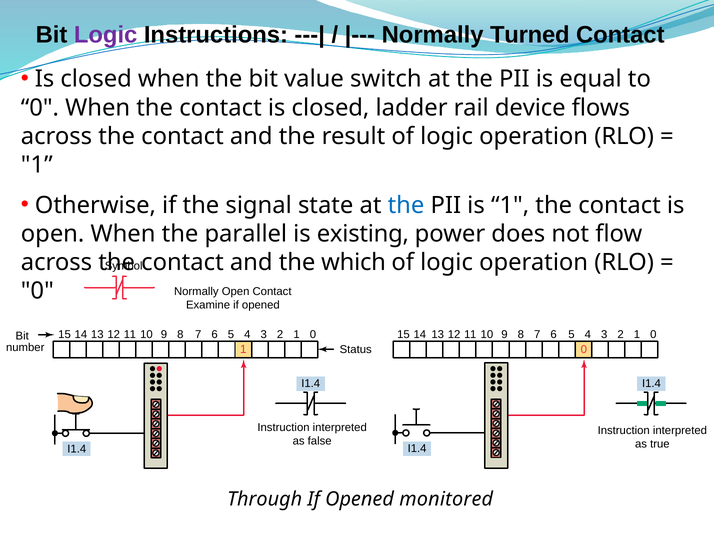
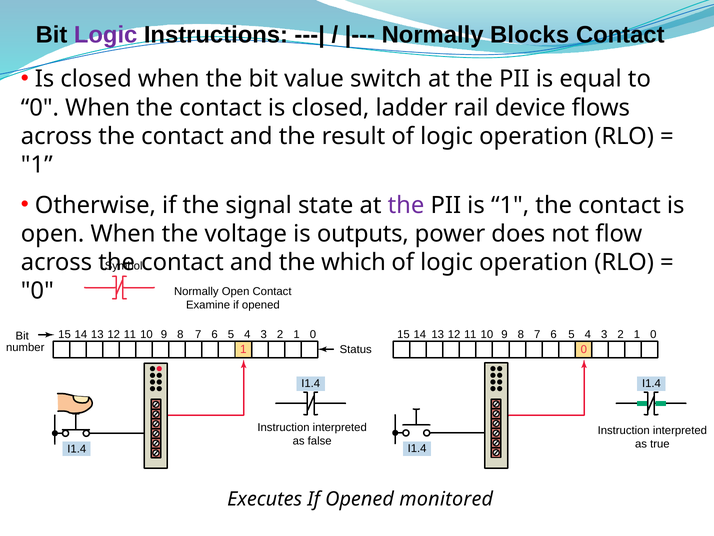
Turned: Turned -> Blocks
the at (406, 205) colour: blue -> purple
parallel: parallel -> voltage
existing: existing -> outputs
Through: Through -> Executes
